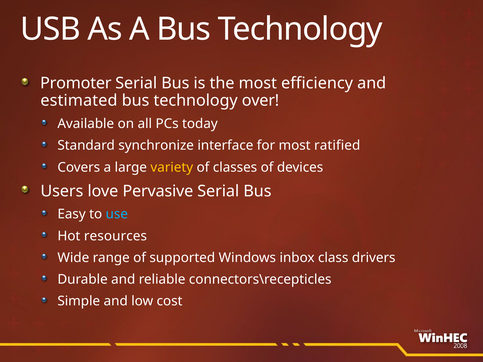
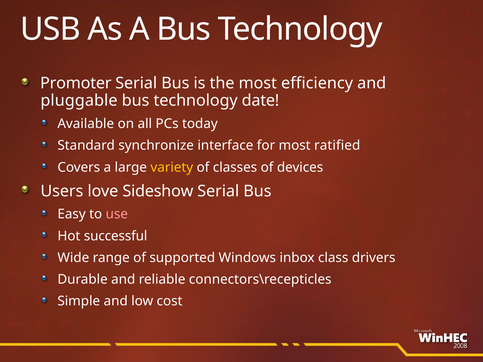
estimated: estimated -> pluggable
over: over -> date
Pervasive: Pervasive -> Sideshow
use colour: light blue -> pink
resources: resources -> successful
